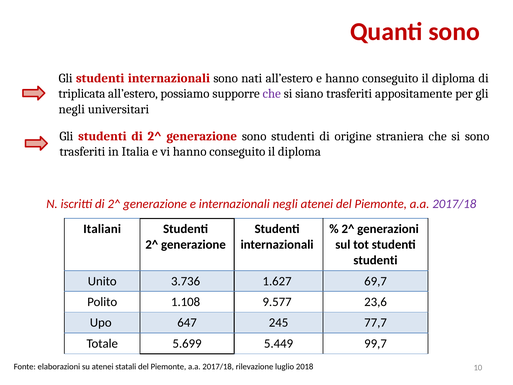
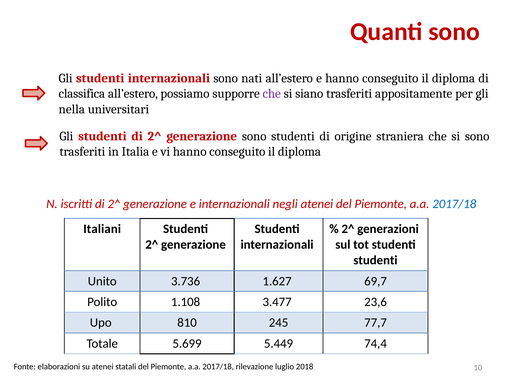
triplicata: triplicata -> classifica
negli at (72, 109): negli -> nella
2017/18 at (454, 204) colour: purple -> blue
9.577: 9.577 -> 3.477
647: 647 -> 810
99,7: 99,7 -> 74,4
